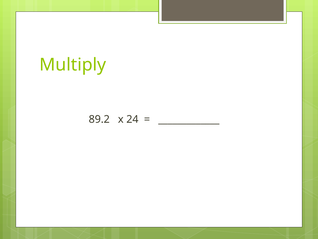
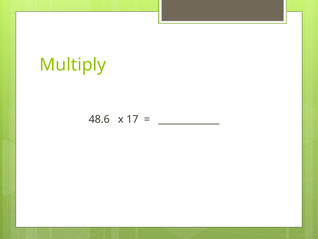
89.2: 89.2 -> 48.6
24: 24 -> 17
